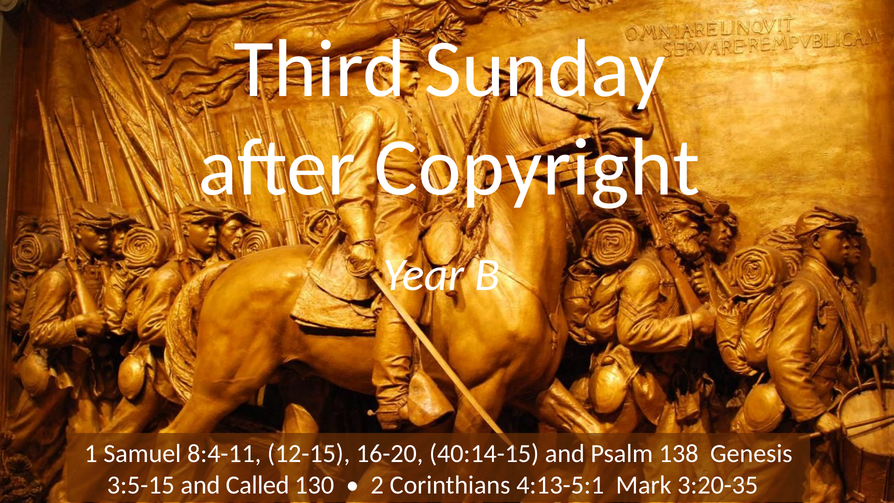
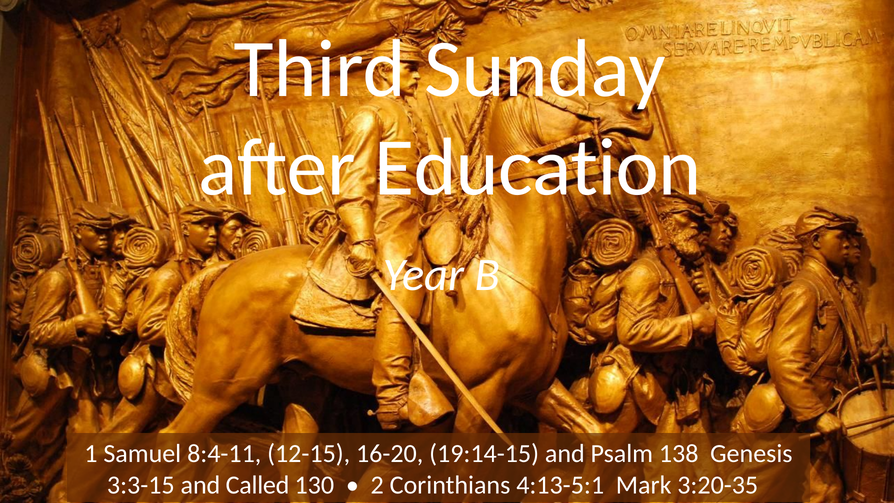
Copyright: Copyright -> Education
40:14-15: 40:14-15 -> 19:14-15
3:5-15: 3:5-15 -> 3:3-15
